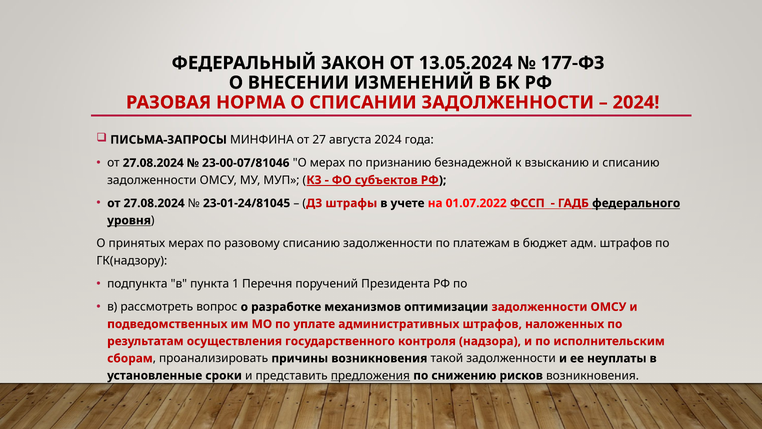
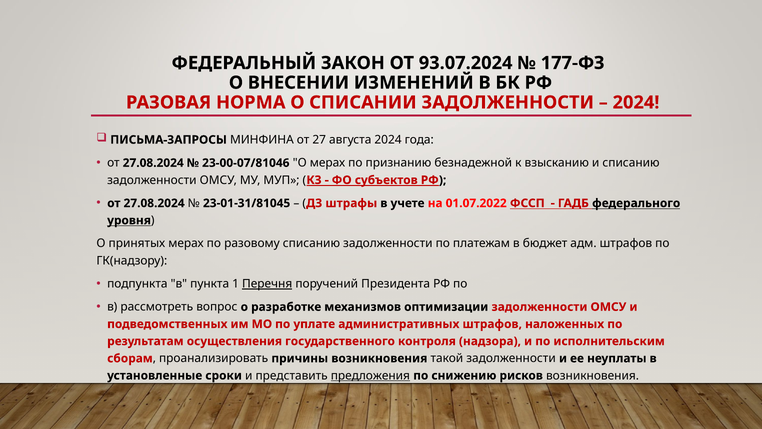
13.05.2024: 13.05.2024 -> 93.07.2024
23-01-24/81045: 23-01-24/81045 -> 23-01-31/81045
Перечня underline: none -> present
